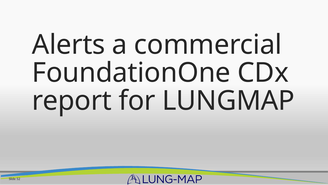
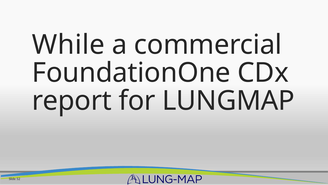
Alerts: Alerts -> While
